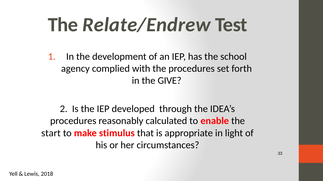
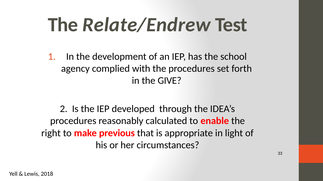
start: start -> right
stimulus: stimulus -> previous
